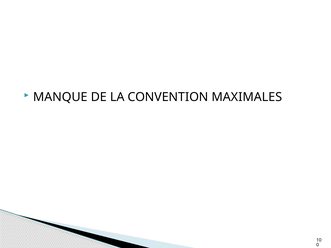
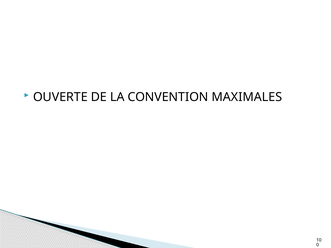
MANQUE: MANQUE -> OUVERTE
